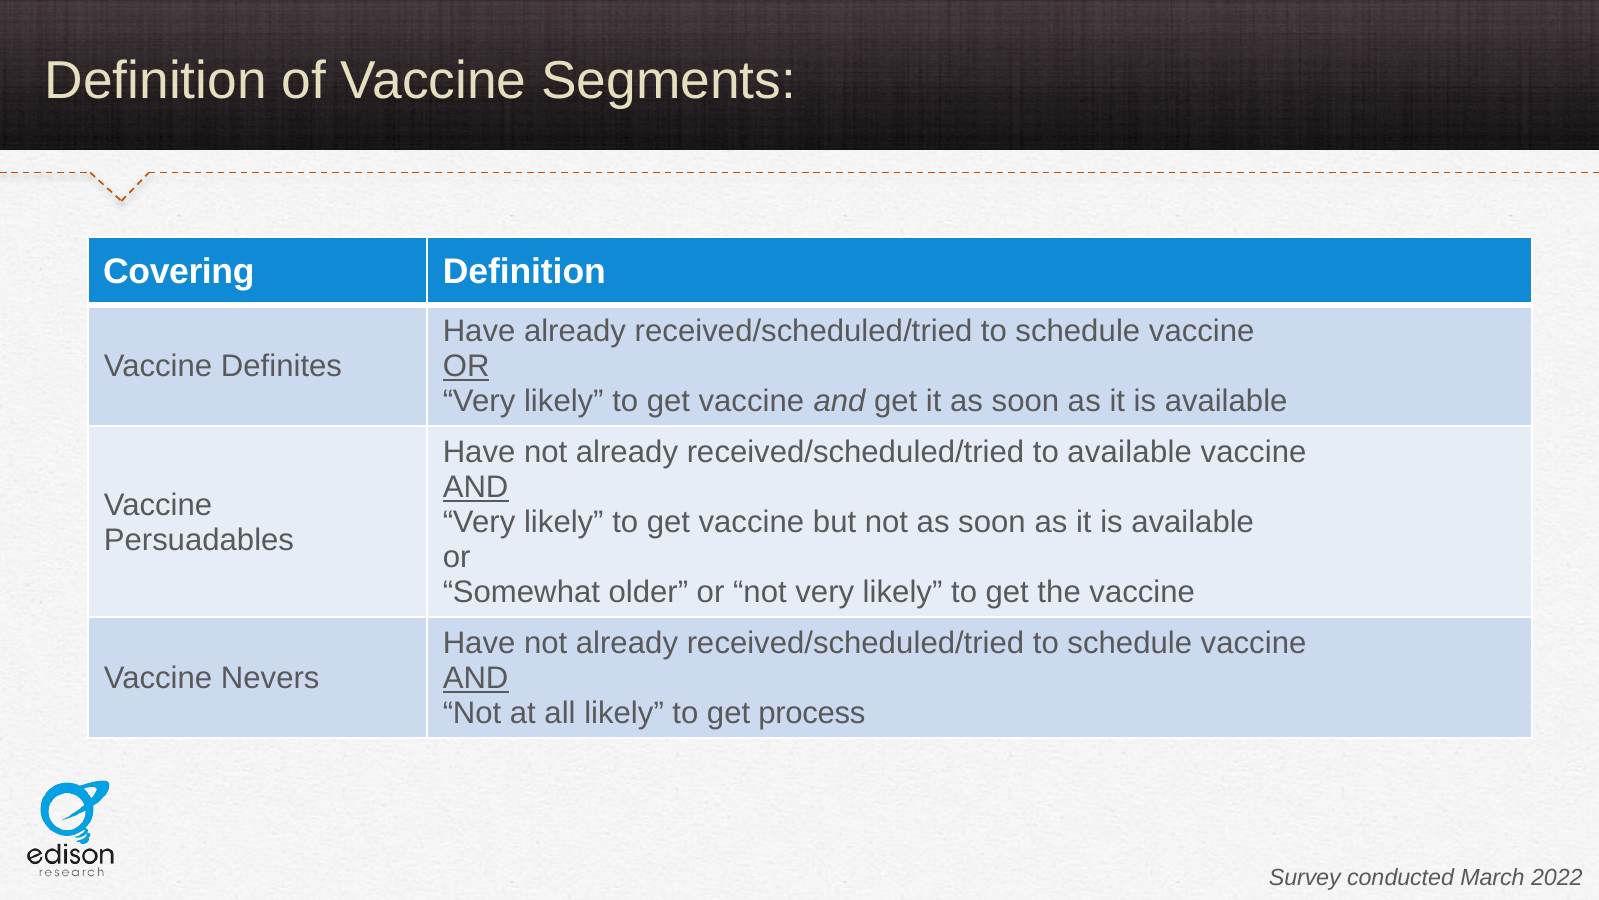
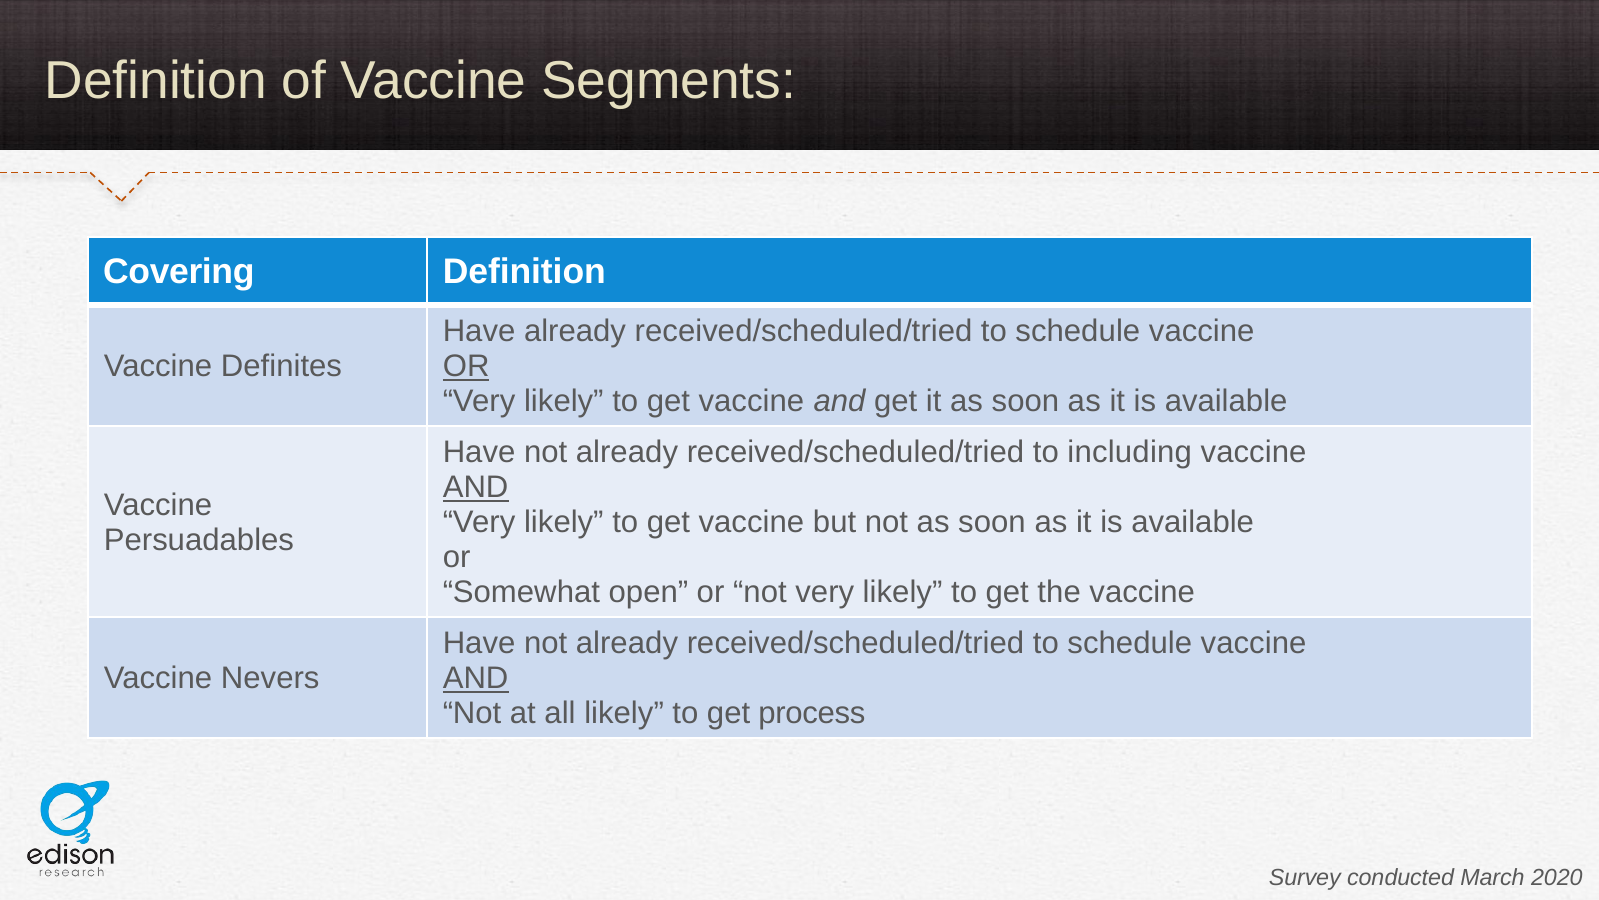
to available: available -> including
older: older -> open
2022: 2022 -> 2020
